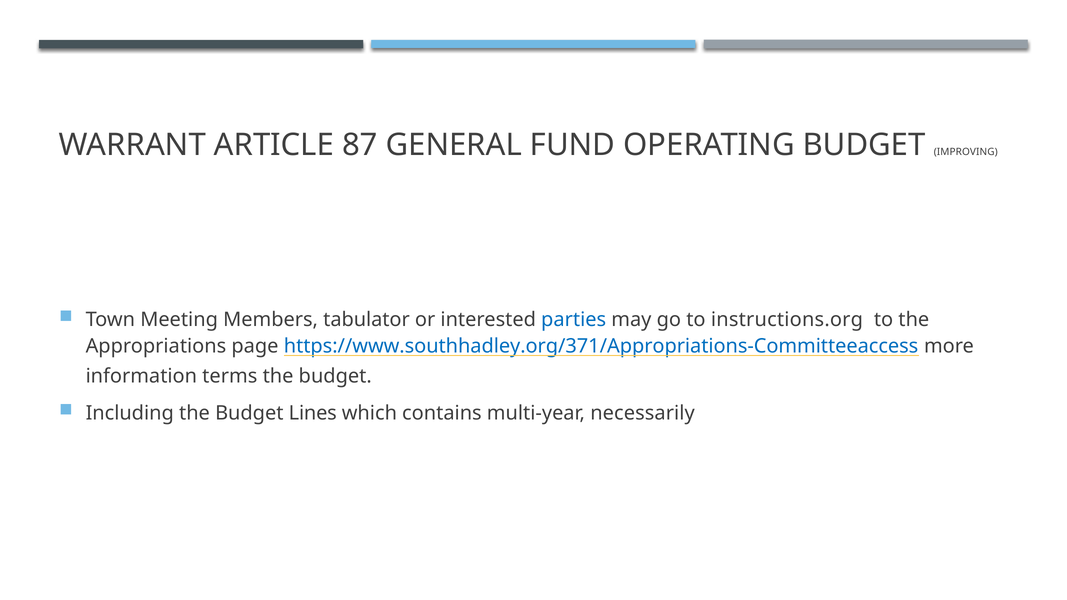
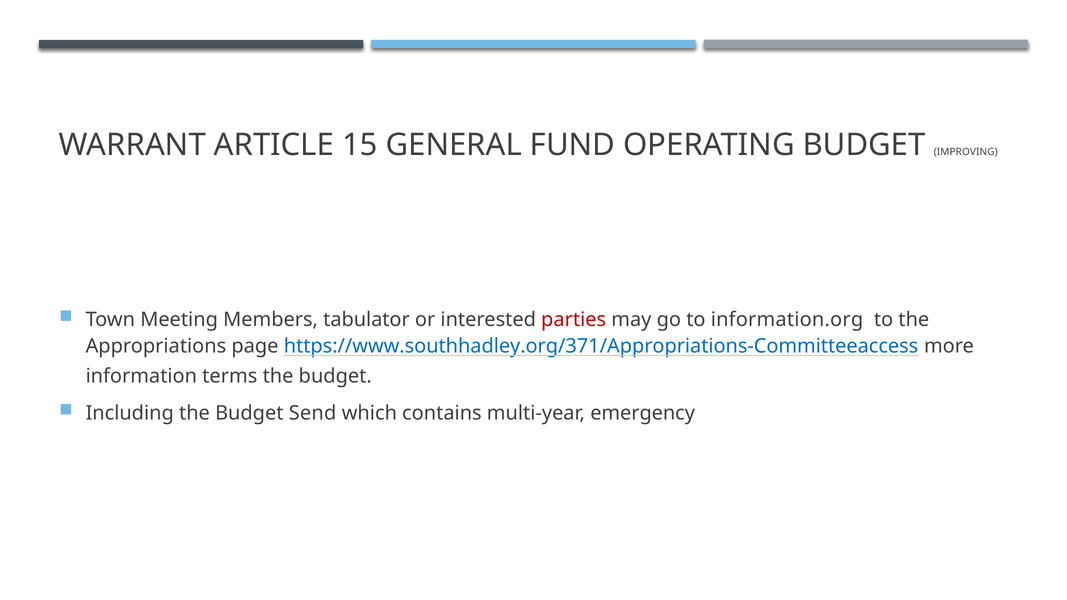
87: 87 -> 15
parties colour: blue -> red
instructions.org: instructions.org -> information.org
Lines: Lines -> Send
necessarily: necessarily -> emergency
